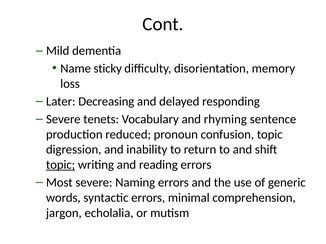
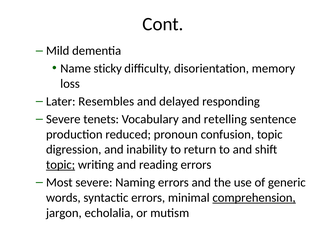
Decreasing: Decreasing -> Resembles
rhyming: rhyming -> retelling
comprehension underline: none -> present
